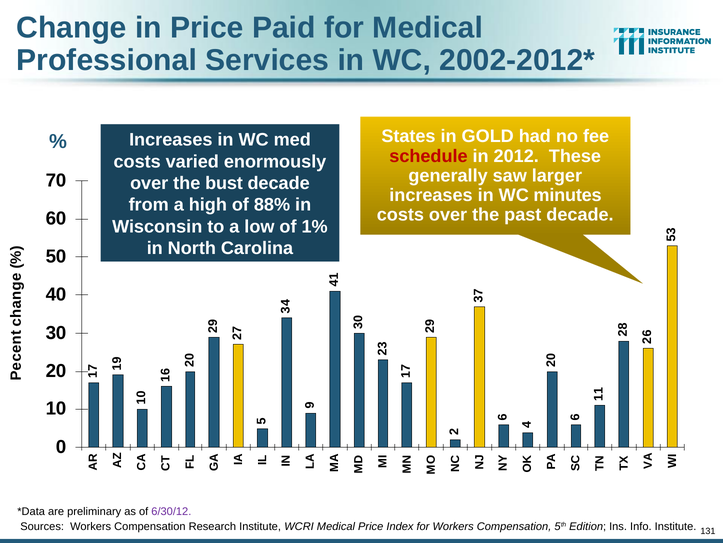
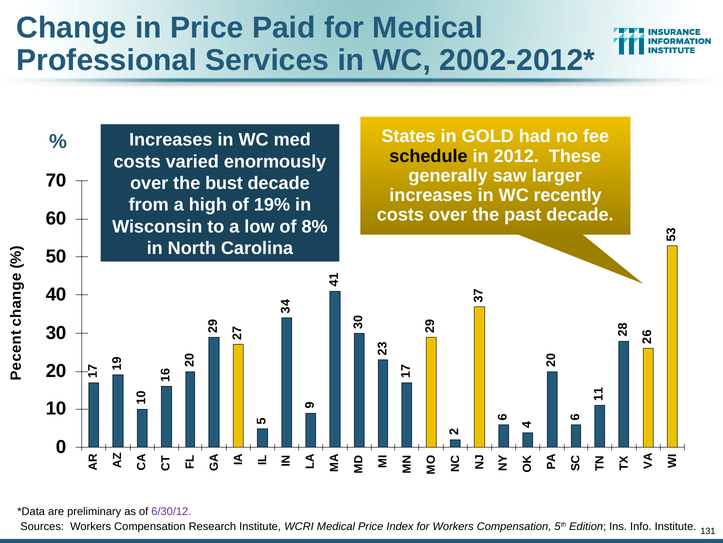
schedule colour: red -> black
minutes: minutes -> recently
88%: 88% -> 19%
1%: 1% -> 8%
